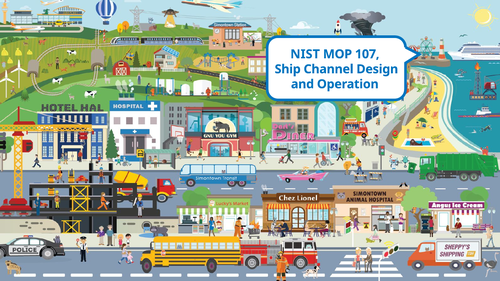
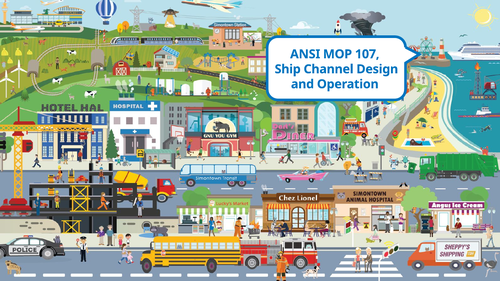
NIST: NIST -> ANSI
